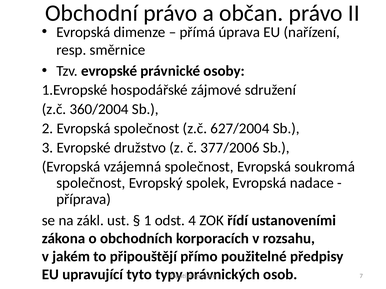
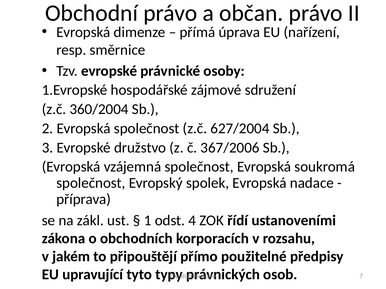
377/2006: 377/2006 -> 367/2006
